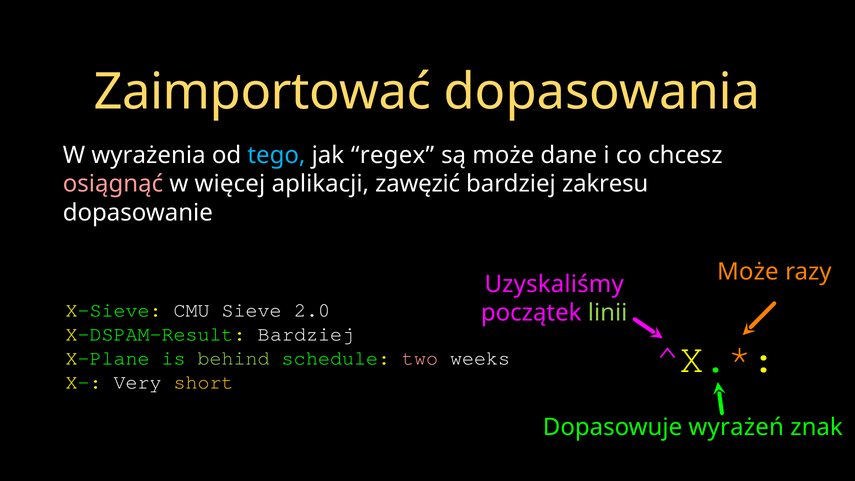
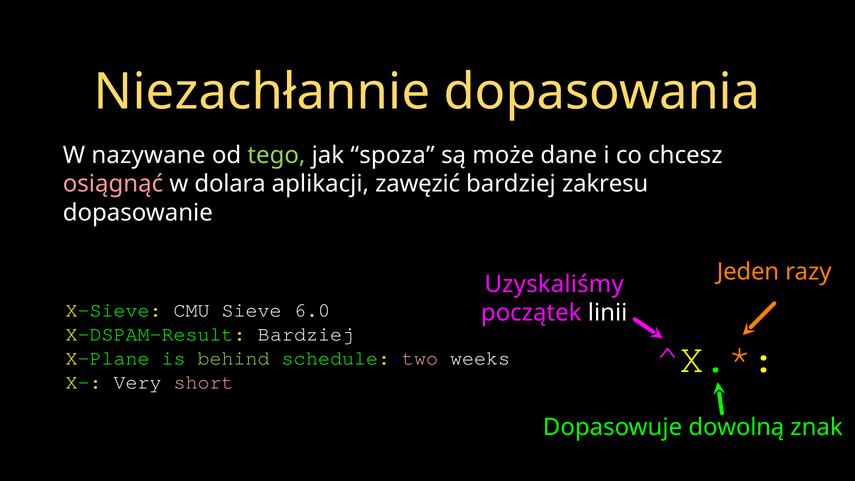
Zaimportować: Zaimportować -> Niezachłannie
wyrażenia: wyrażenia -> nazywane
tego colour: light blue -> light green
regex: regex -> spoza
więcej: więcej -> dolara
Może at (748, 272): Może -> Jeden
2.0: 2.0 -> 6.0
linii colour: light green -> white
short colour: yellow -> pink
wyrażeń: wyrażeń -> dowolną
